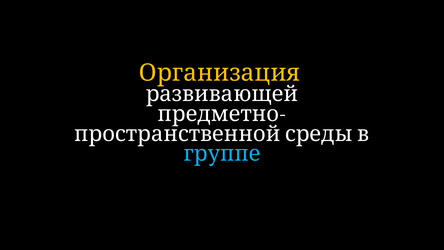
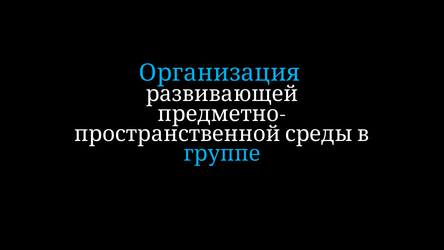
Организация colour: yellow -> light blue
